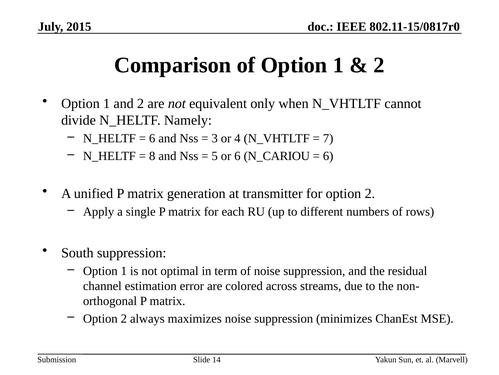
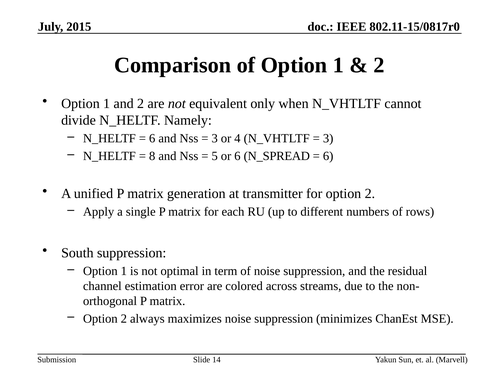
7 at (328, 138): 7 -> 3
N_CARIOU: N_CARIOU -> N_SPREAD
